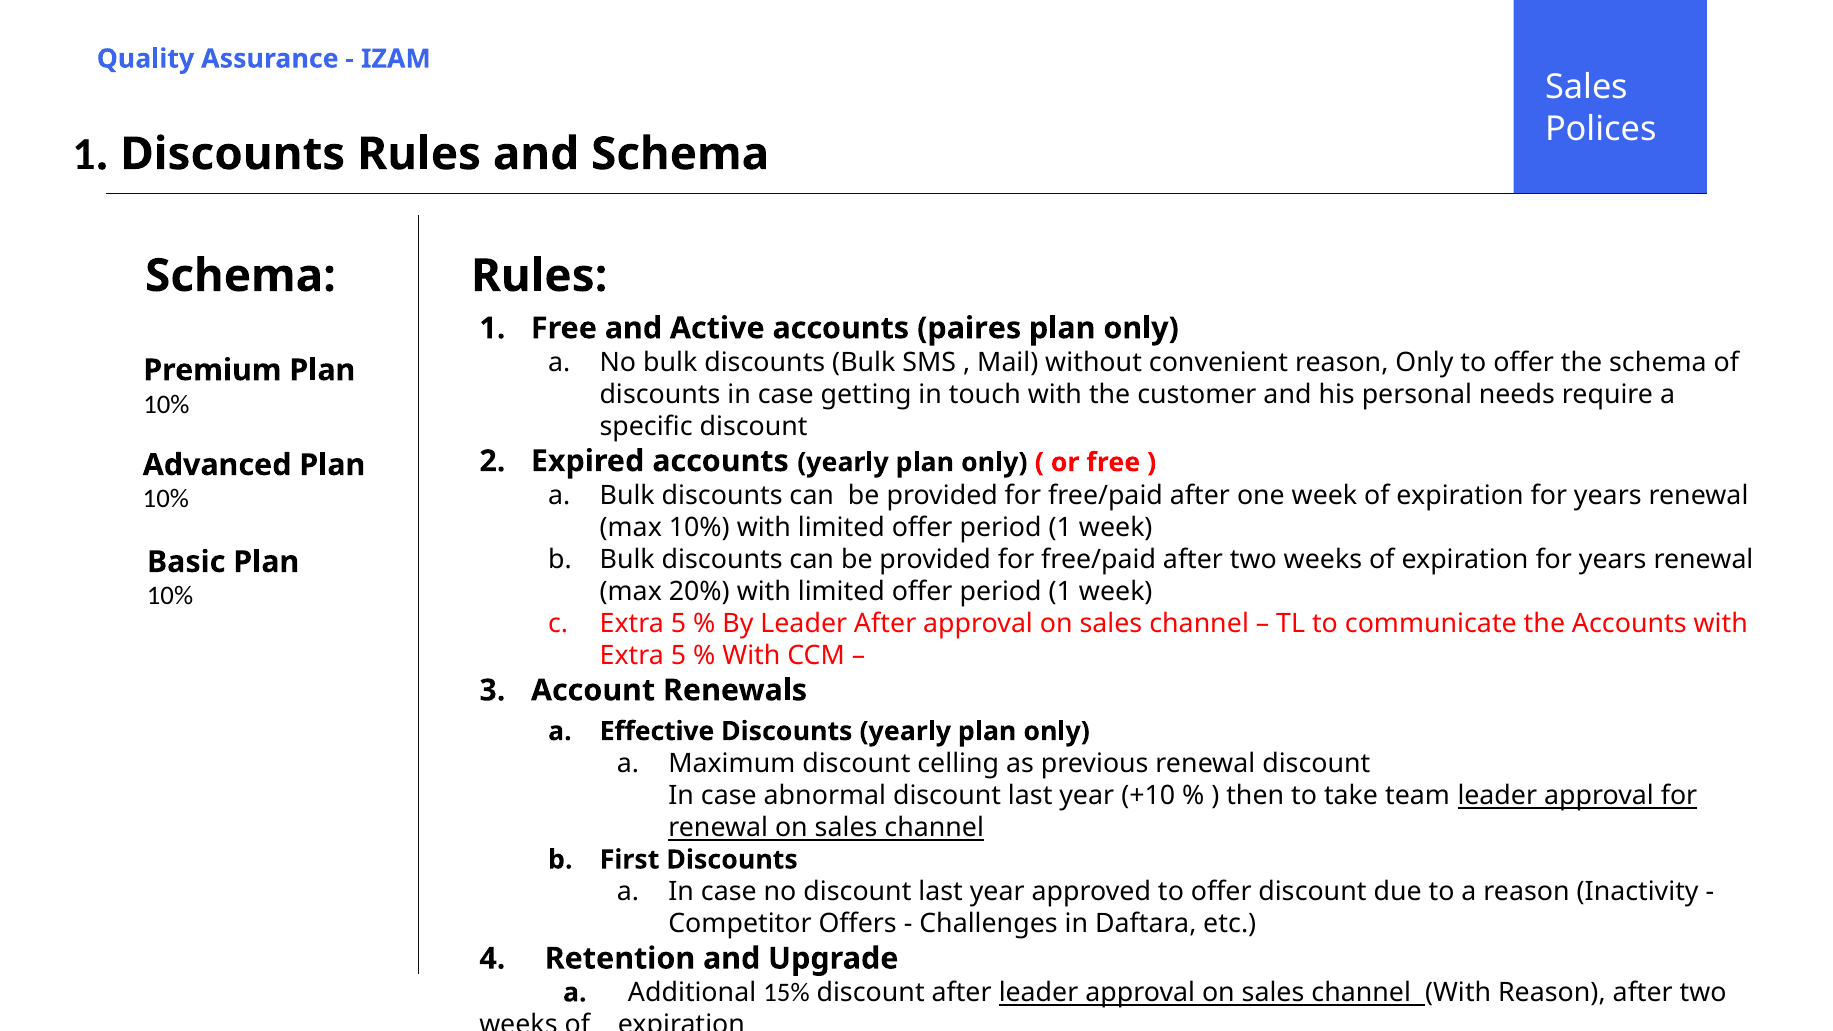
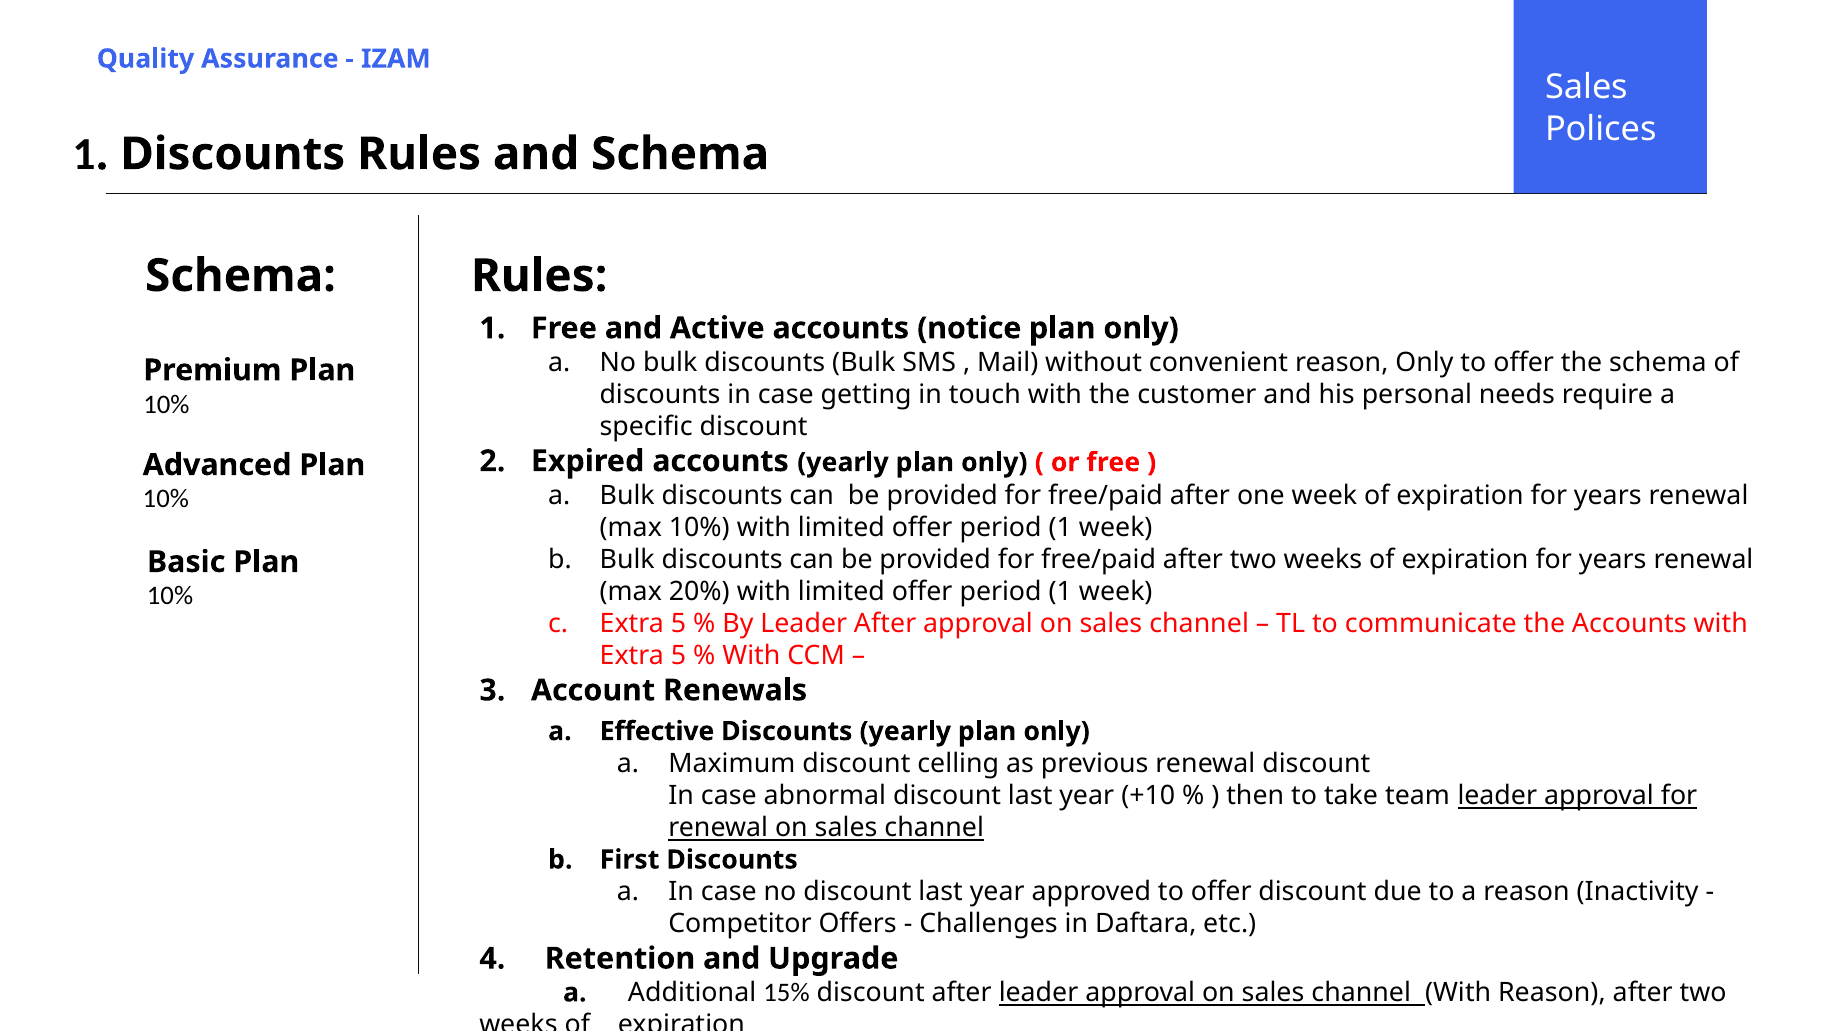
paires: paires -> notice
